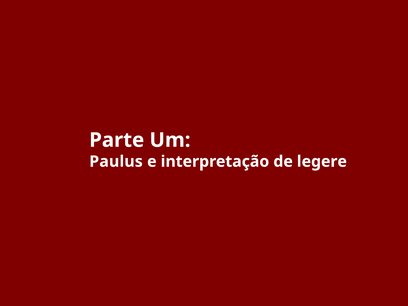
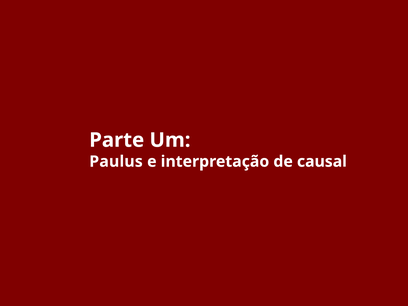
legere: legere -> causal
